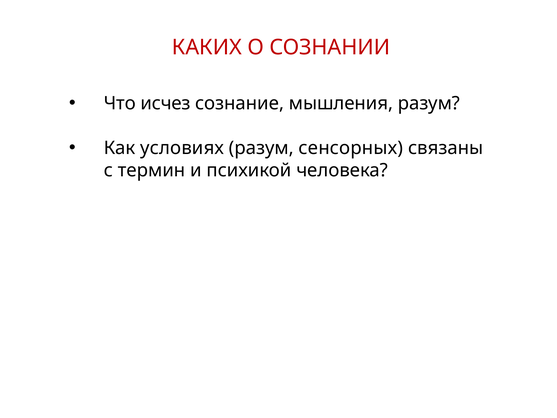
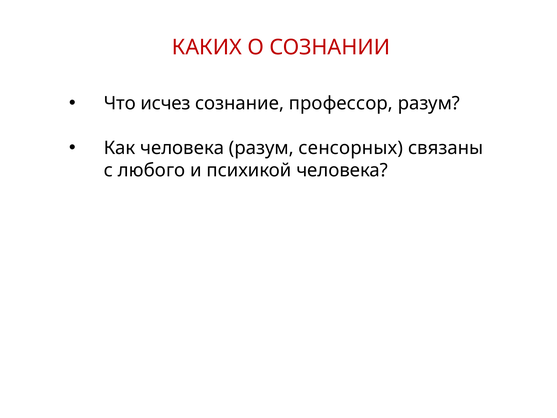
мышления: мышления -> профессор
Как условиях: условиях -> человека
термин: термин -> любого
